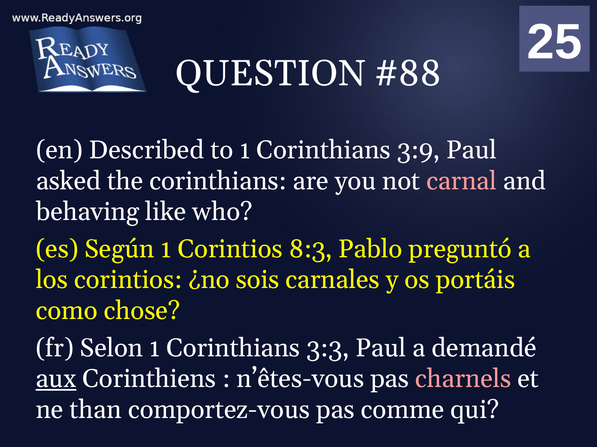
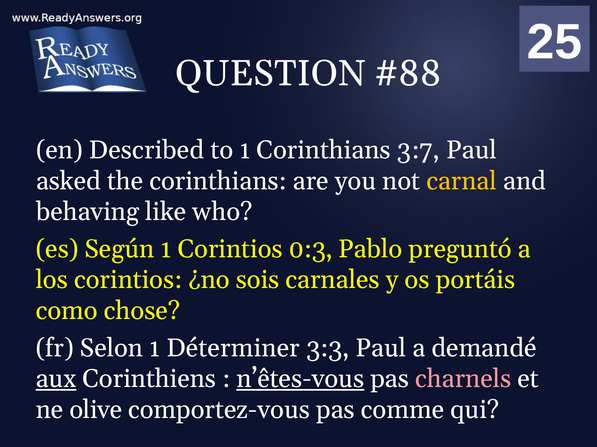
3:9: 3:9 -> 3:7
carnal colour: pink -> yellow
8:3: 8:3 -> 0:3
Selon 1 Corinthians: Corinthians -> Déterminer
n’êtes-vous underline: none -> present
than: than -> olive
